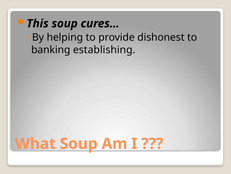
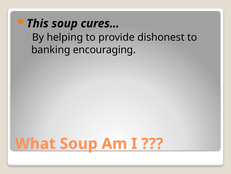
establishing: establishing -> encouraging
